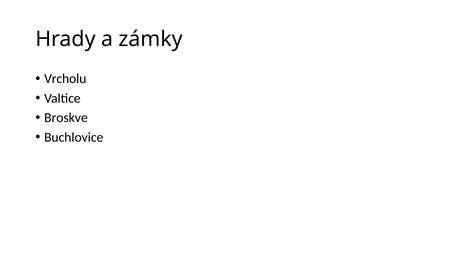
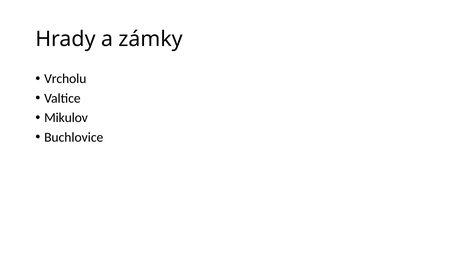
Broskve: Broskve -> Mikulov
